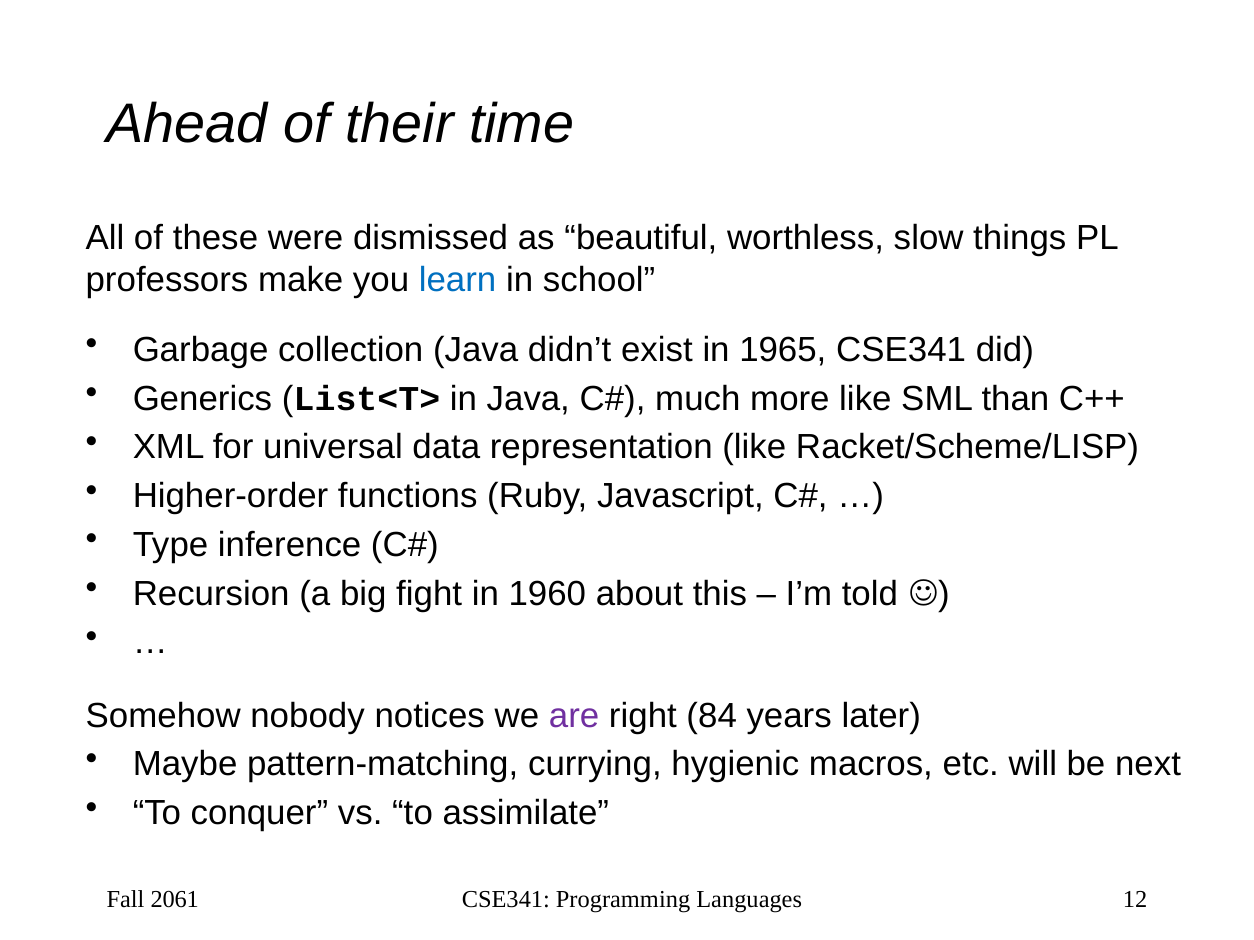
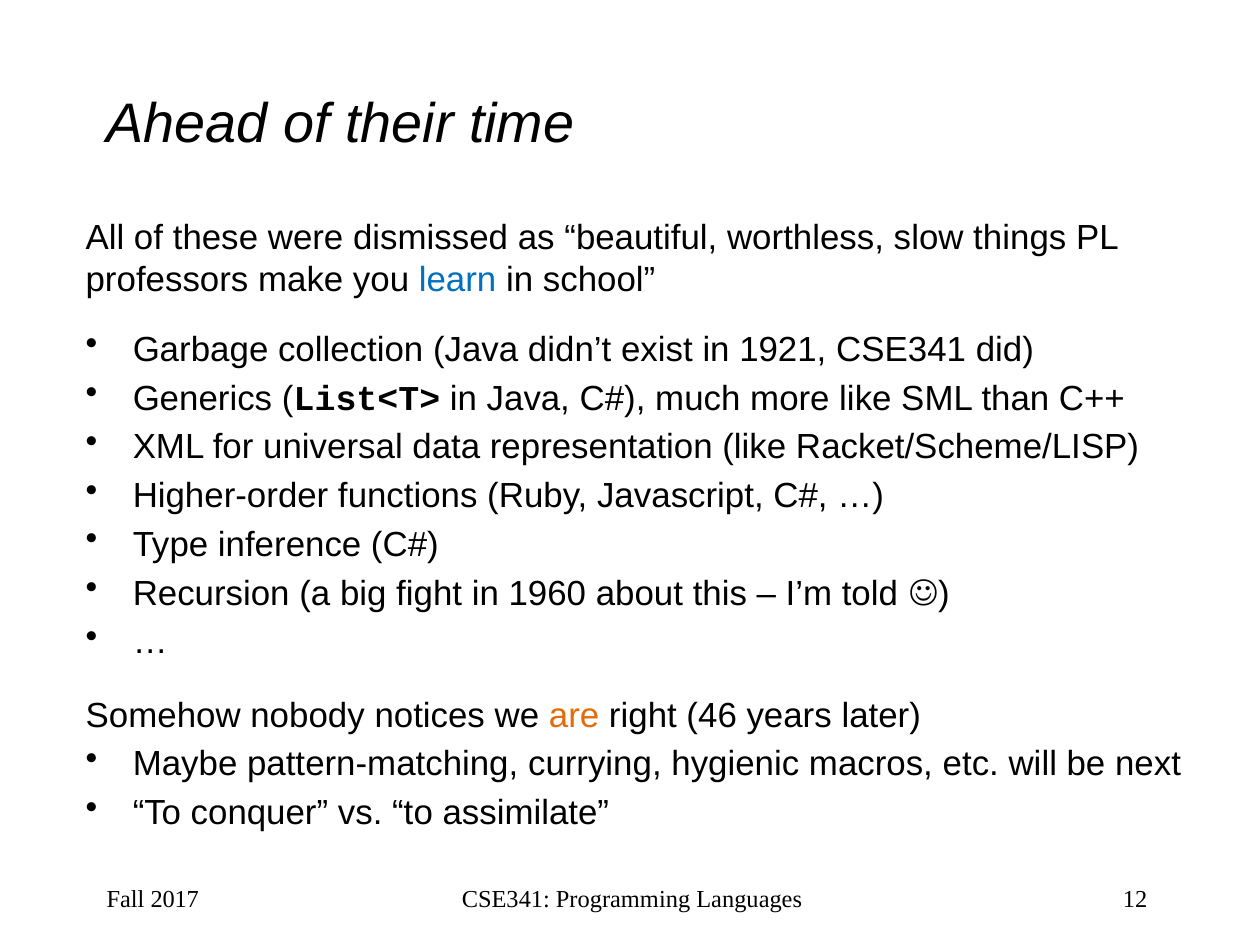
1965: 1965 -> 1921
are colour: purple -> orange
84: 84 -> 46
2061: 2061 -> 2017
